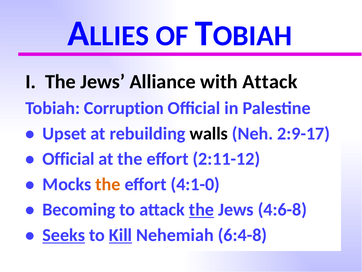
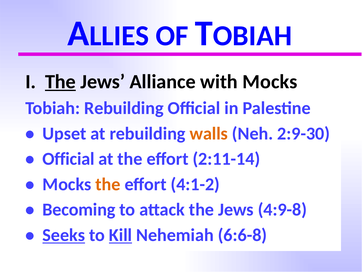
The at (60, 82) underline: none -> present
with Attack: Attack -> Mocks
Tobiah Corruption: Corruption -> Rebuilding
walls colour: black -> orange
2:9-17: 2:9-17 -> 2:9-30
2:11-12: 2:11-12 -> 2:11-14
4:1-0: 4:1-0 -> 4:1-2
the at (202, 209) underline: present -> none
4:6-8: 4:6-8 -> 4:9-8
6:4-8: 6:4-8 -> 6:6-8
